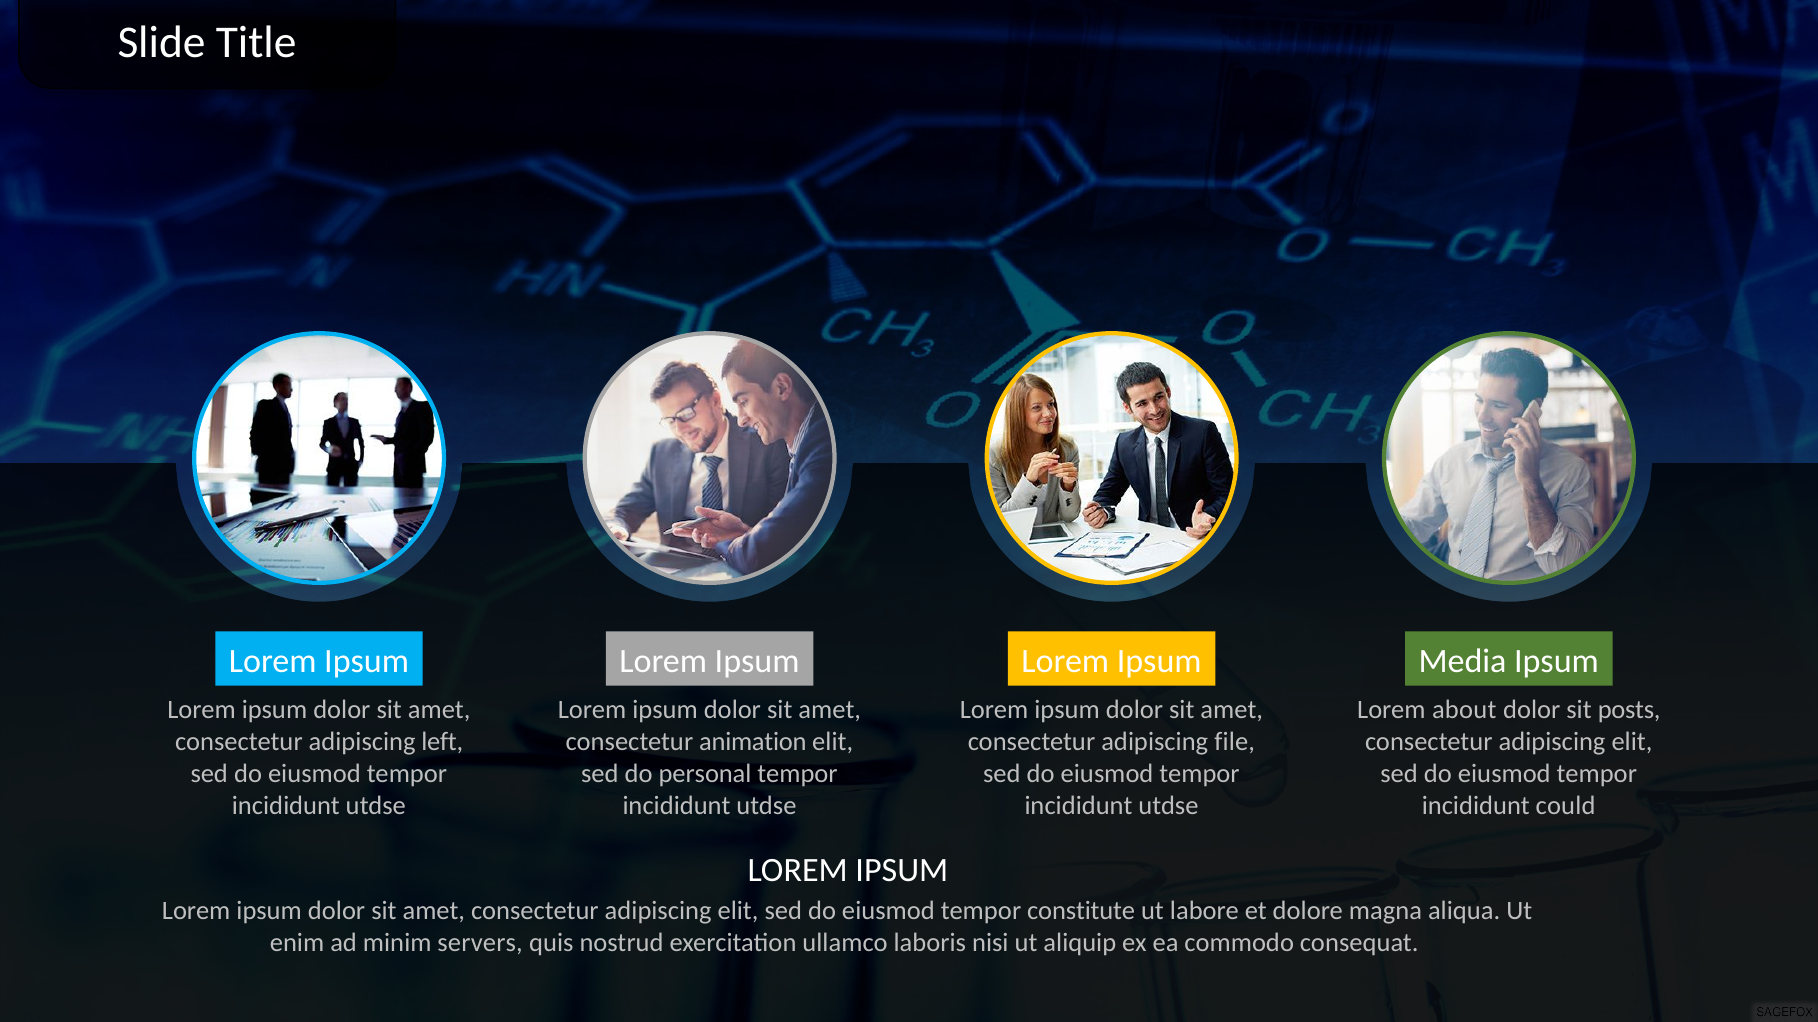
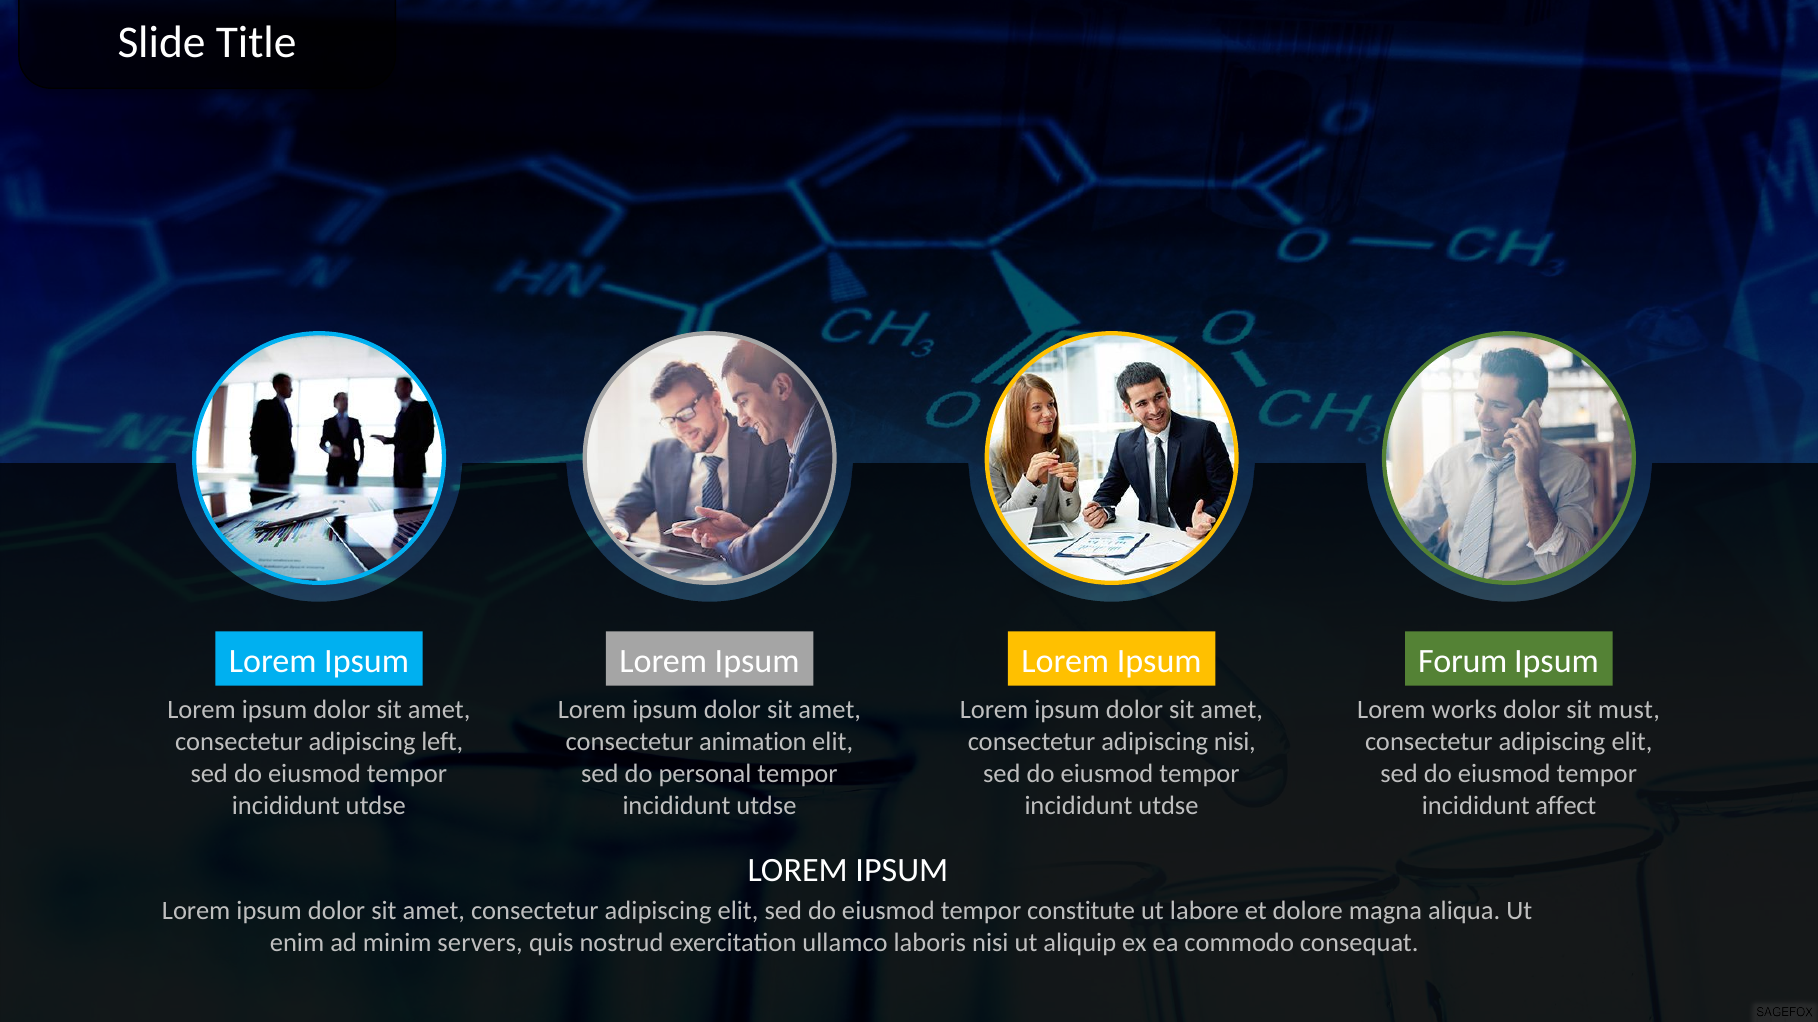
Media: Media -> Forum
about: about -> works
posts: posts -> must
adipiscing file: file -> nisi
could: could -> affect
